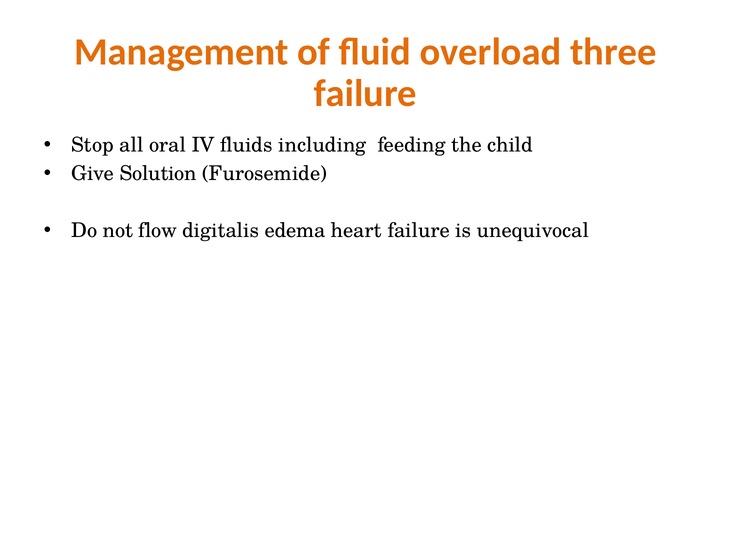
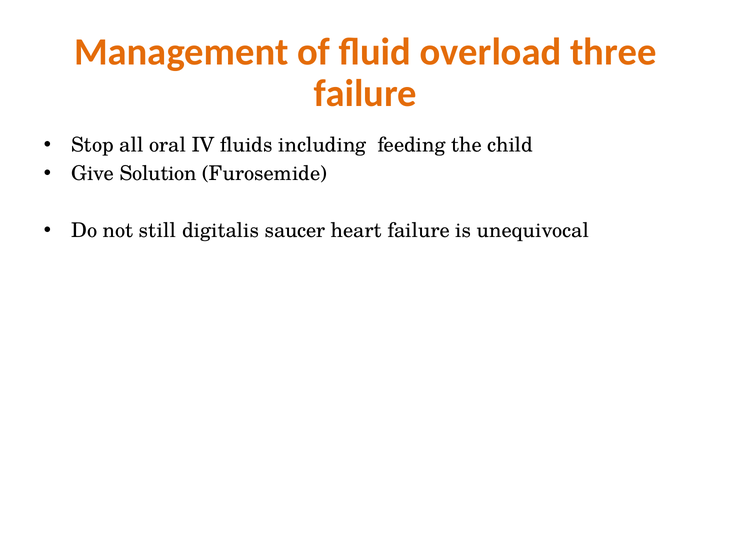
flow: flow -> still
edema: edema -> saucer
